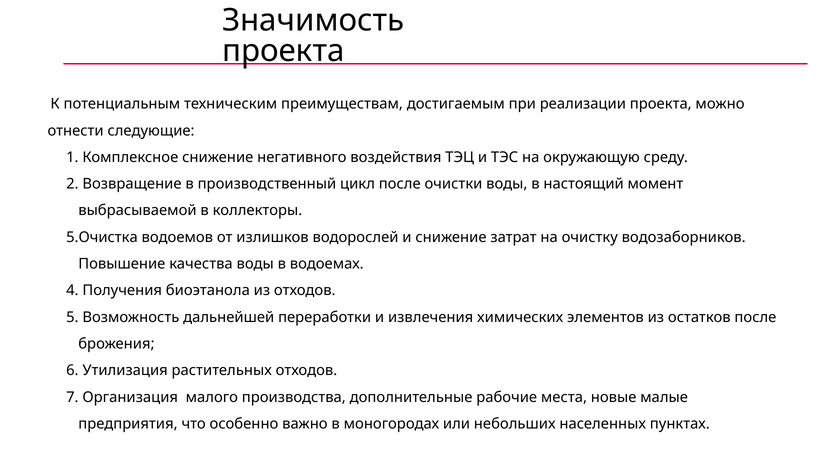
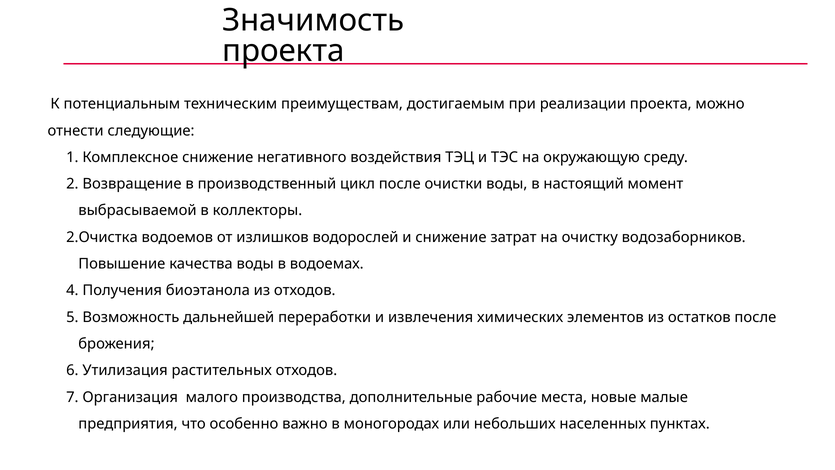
5.Очистка: 5.Очистка -> 2.Очистка
